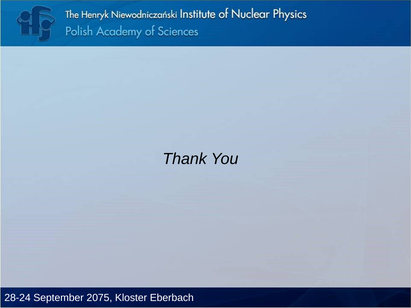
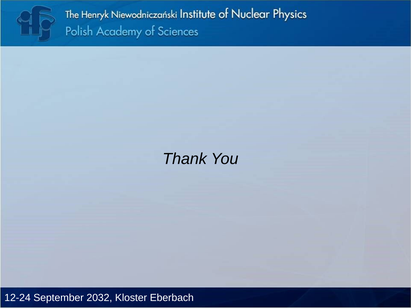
28-24: 28-24 -> 12-24
2075: 2075 -> 2032
